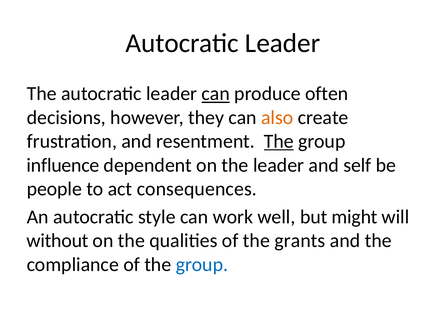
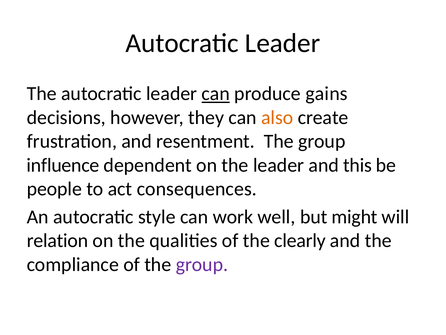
often: often -> gains
The at (279, 141) underline: present -> none
self: self -> this
without: without -> relation
grants: grants -> clearly
group at (202, 264) colour: blue -> purple
